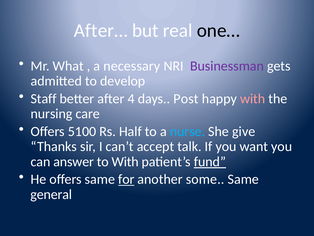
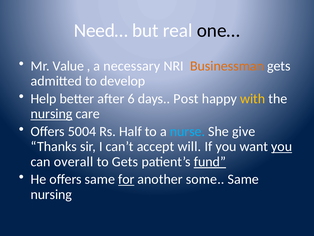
After…: After… -> Need…
What: What -> Value
Businessman colour: purple -> orange
Staff: Staff -> Help
4: 4 -> 6
with at (253, 99) colour: pink -> yellow
nursing at (52, 114) underline: none -> present
5100: 5100 -> 5004
talk: talk -> will
you at (282, 146) underline: none -> present
answer: answer -> overall
to With: With -> Gets
general at (51, 194): general -> nursing
